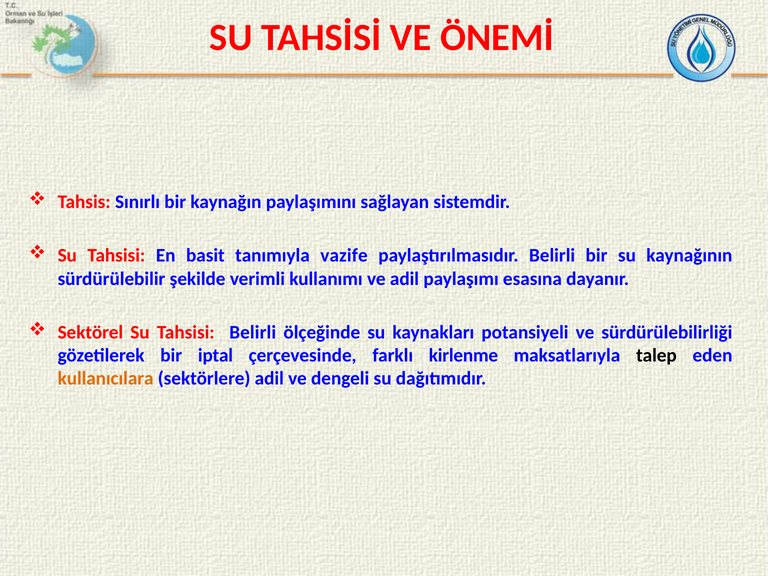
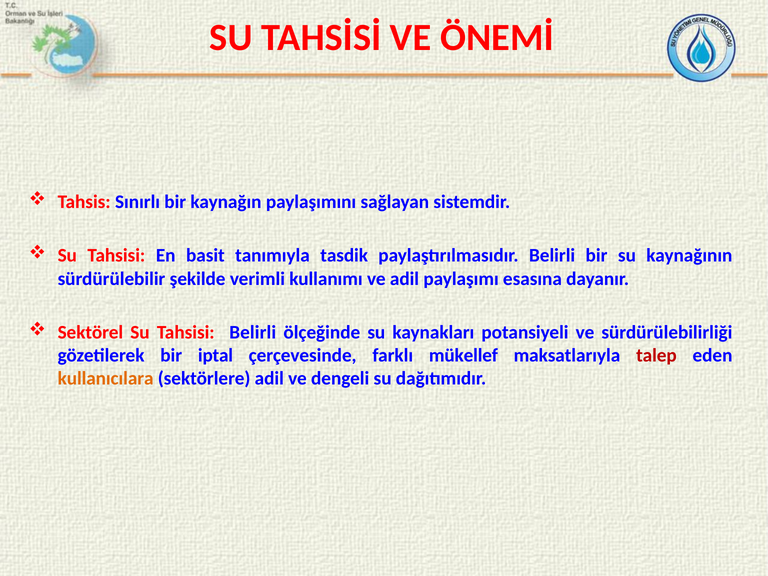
vazife: vazife -> tasdik
kirlenme: kirlenme -> mükellef
talep colour: black -> red
